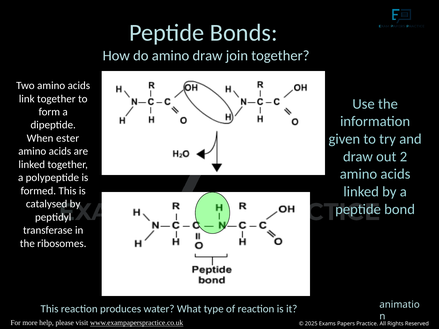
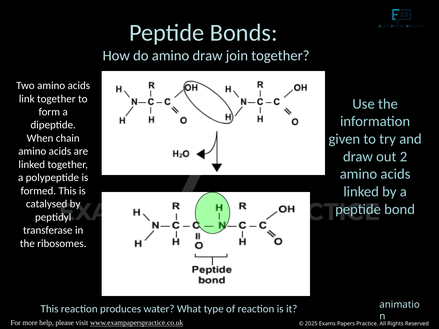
ester: ester -> chain
